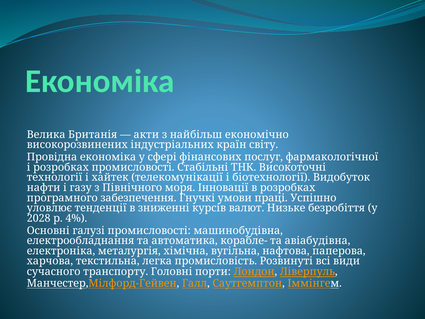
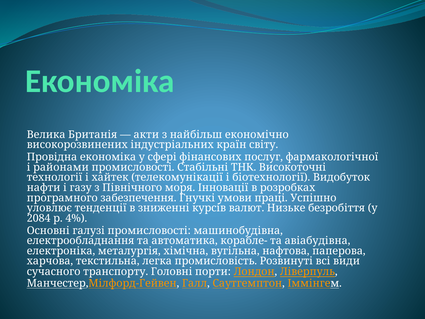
і розробках: розробках -> районами
2028: 2028 -> 2084
